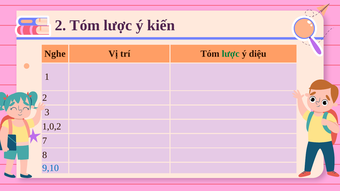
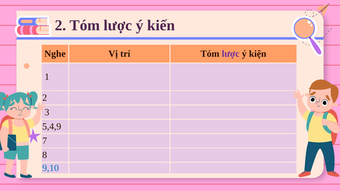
lược at (231, 54) colour: green -> purple
diệu: diệu -> kiện
1,0,2: 1,0,2 -> 5,4,9
